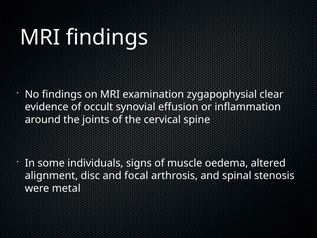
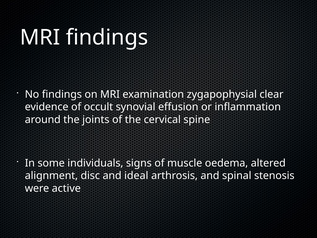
focal: focal -> ideal
metal: metal -> active
